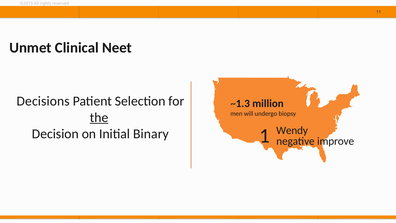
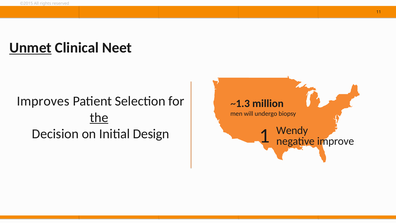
Unmet underline: none -> present
Decisions: Decisions -> Improves
Binary: Binary -> Design
